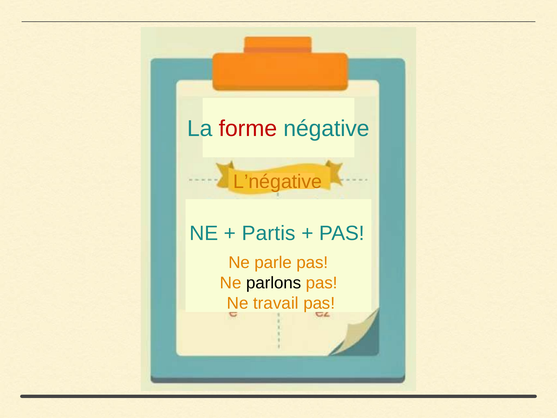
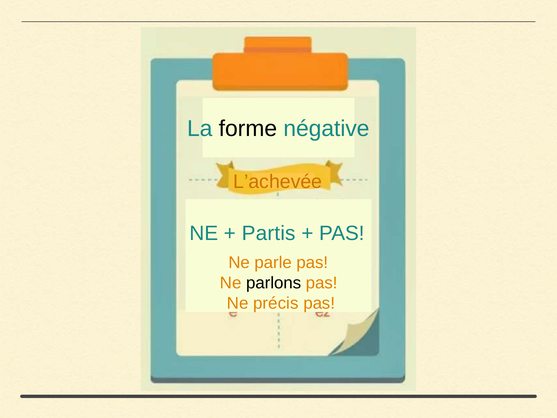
forme colour: red -> black
L’négative: L’négative -> L’achevée
travail: travail -> précis
